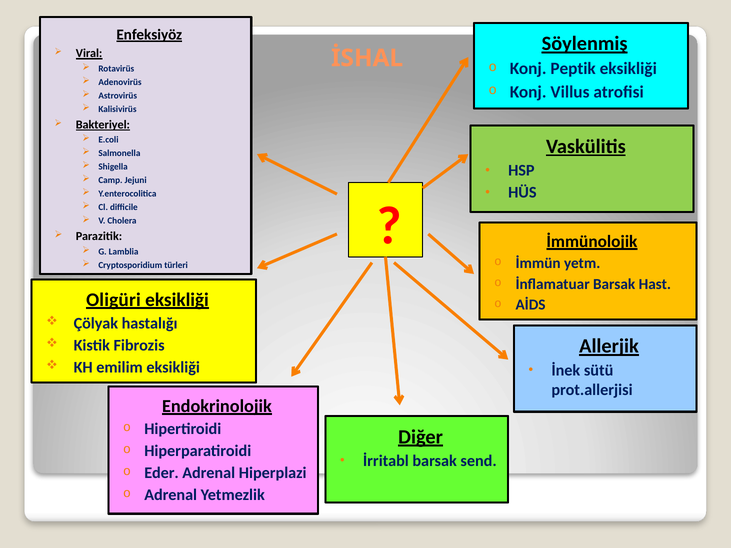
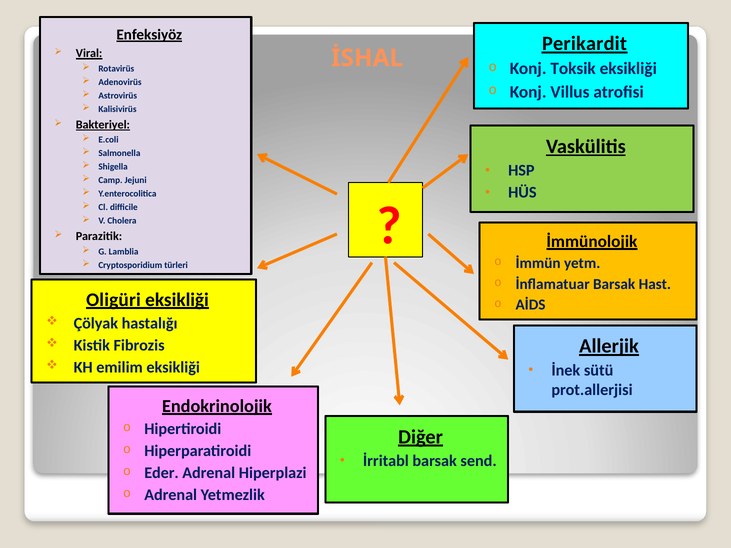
Söylenmiş: Söylenmiş -> Perikardit
Peptik: Peptik -> Toksik
